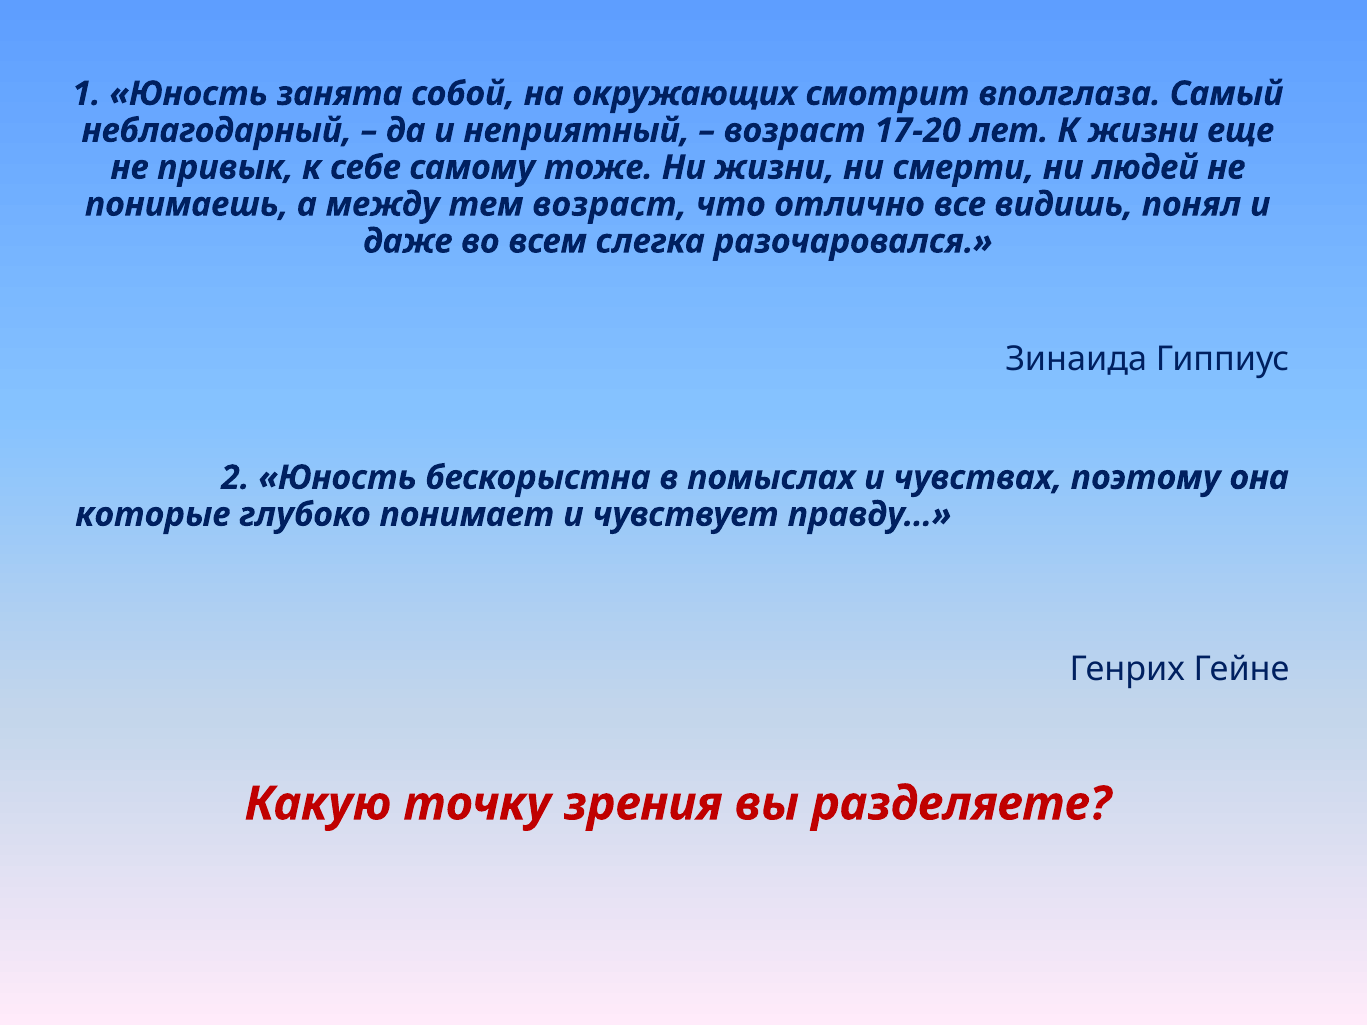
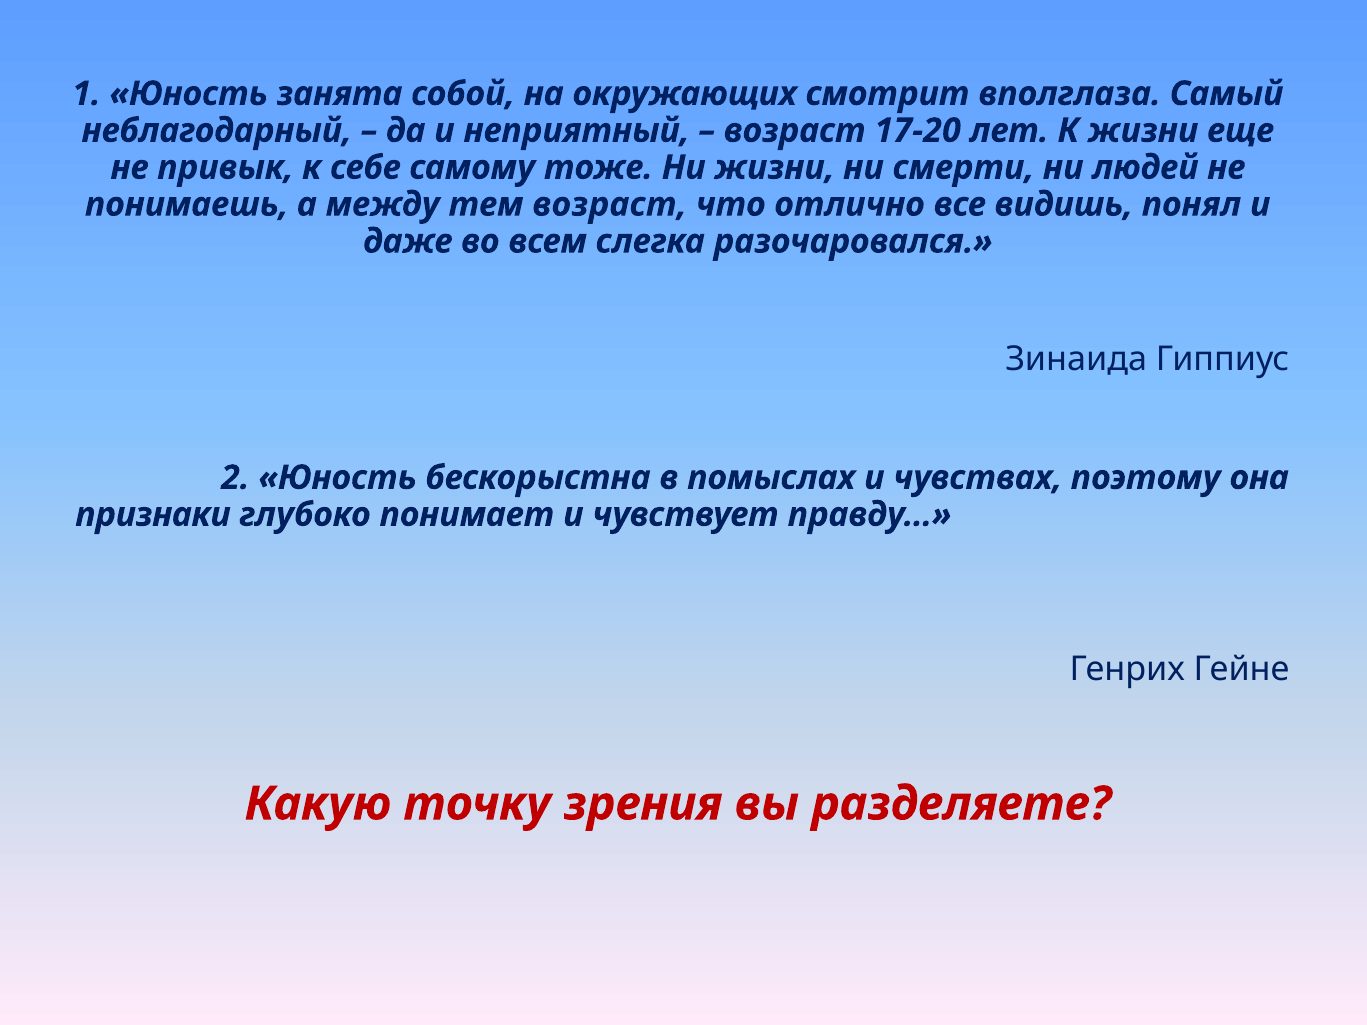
которые: которые -> признаки
